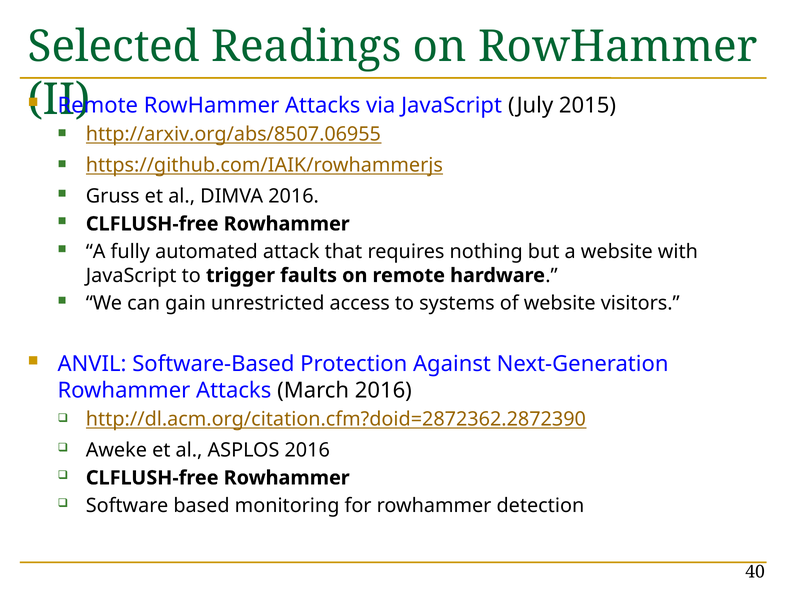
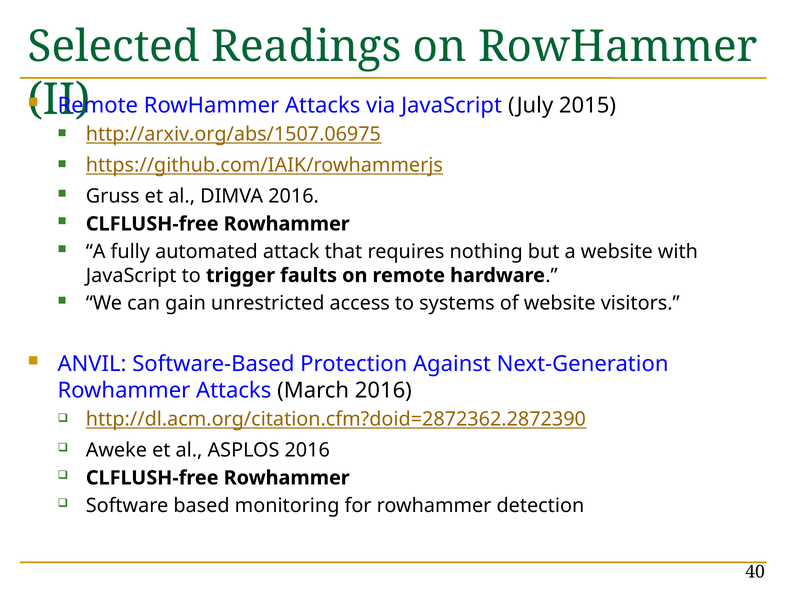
http://arxiv.org/abs/8507.06955: http://arxiv.org/abs/8507.06955 -> http://arxiv.org/abs/1507.06975
